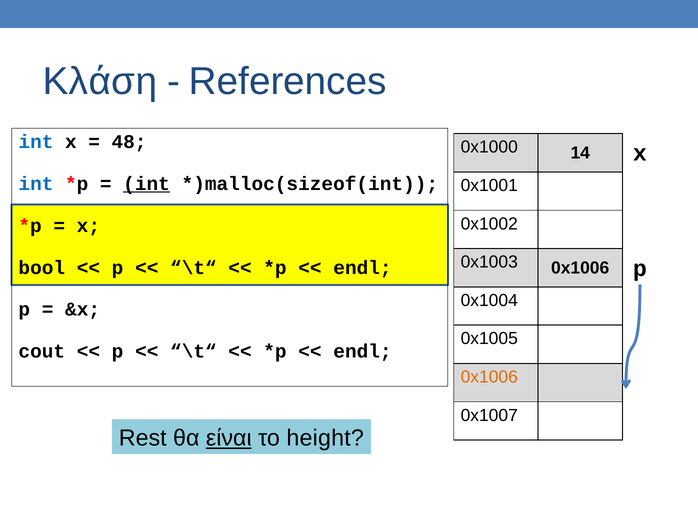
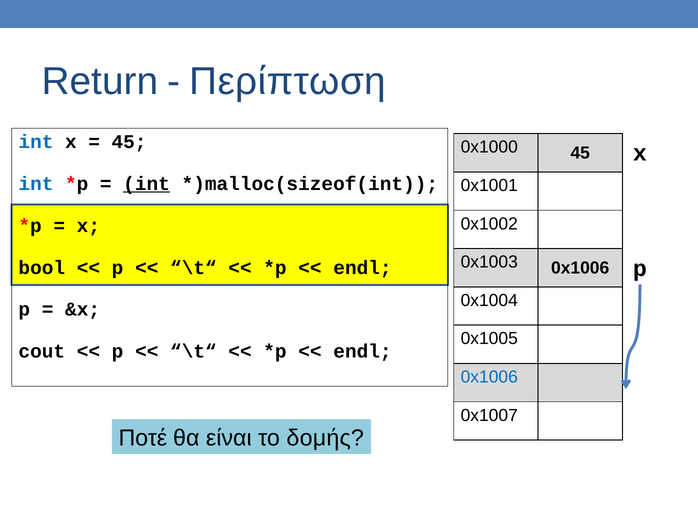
Κλάση: Κλάση -> Return
References: References -> Περίπτωση
48 at (129, 142): 48 -> 45
0x1000 14: 14 -> 45
0x1006 at (489, 377) colour: orange -> blue
Rest: Rest -> Ποτέ
είναι underline: present -> none
height: height -> δομής
